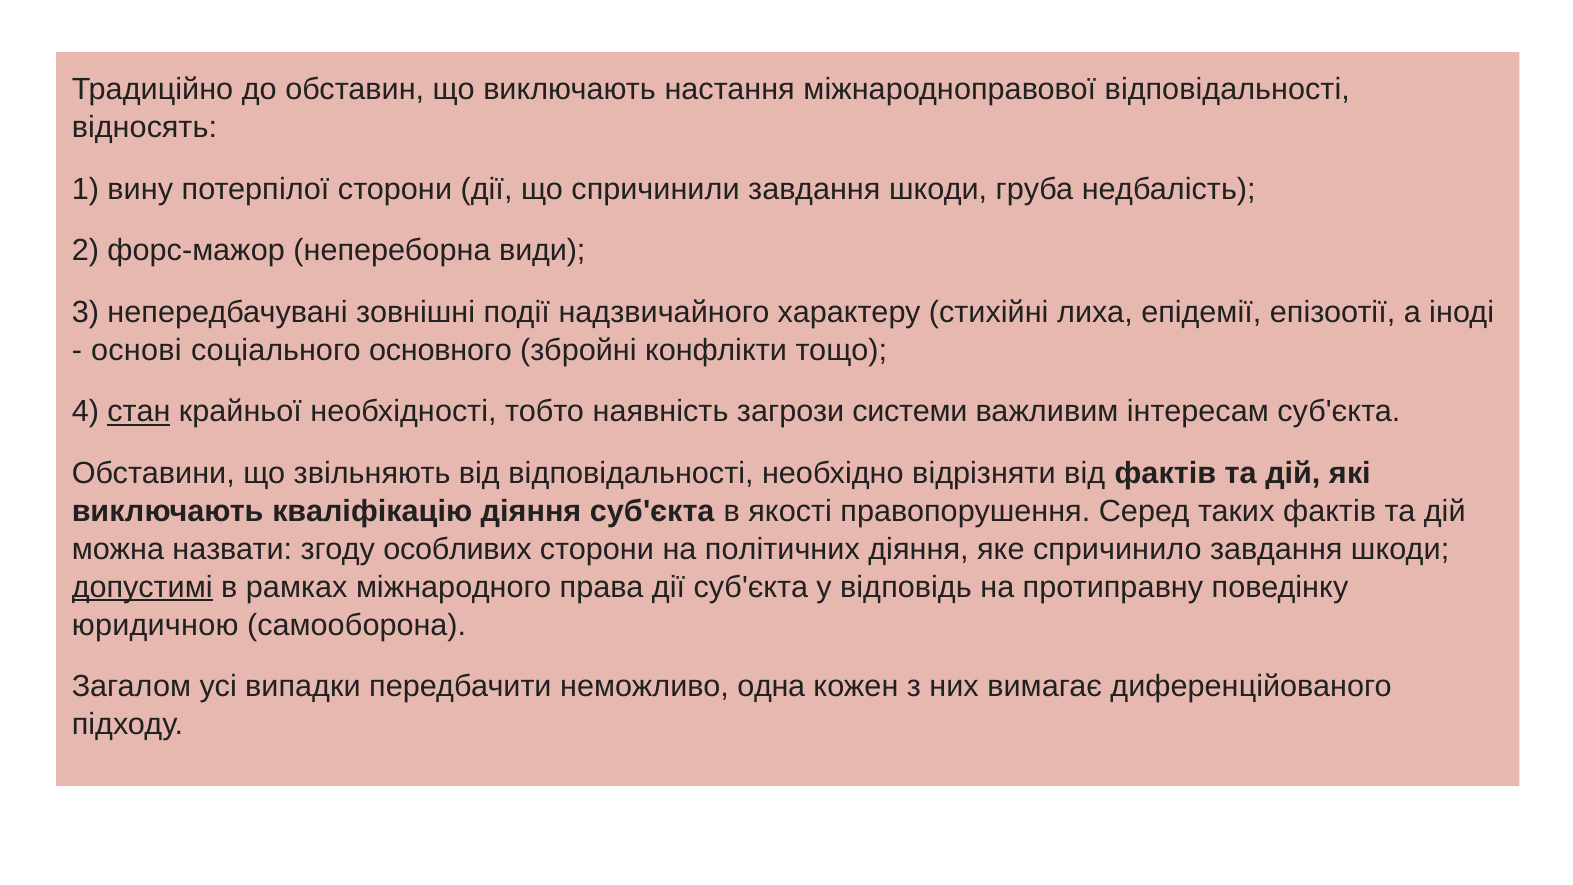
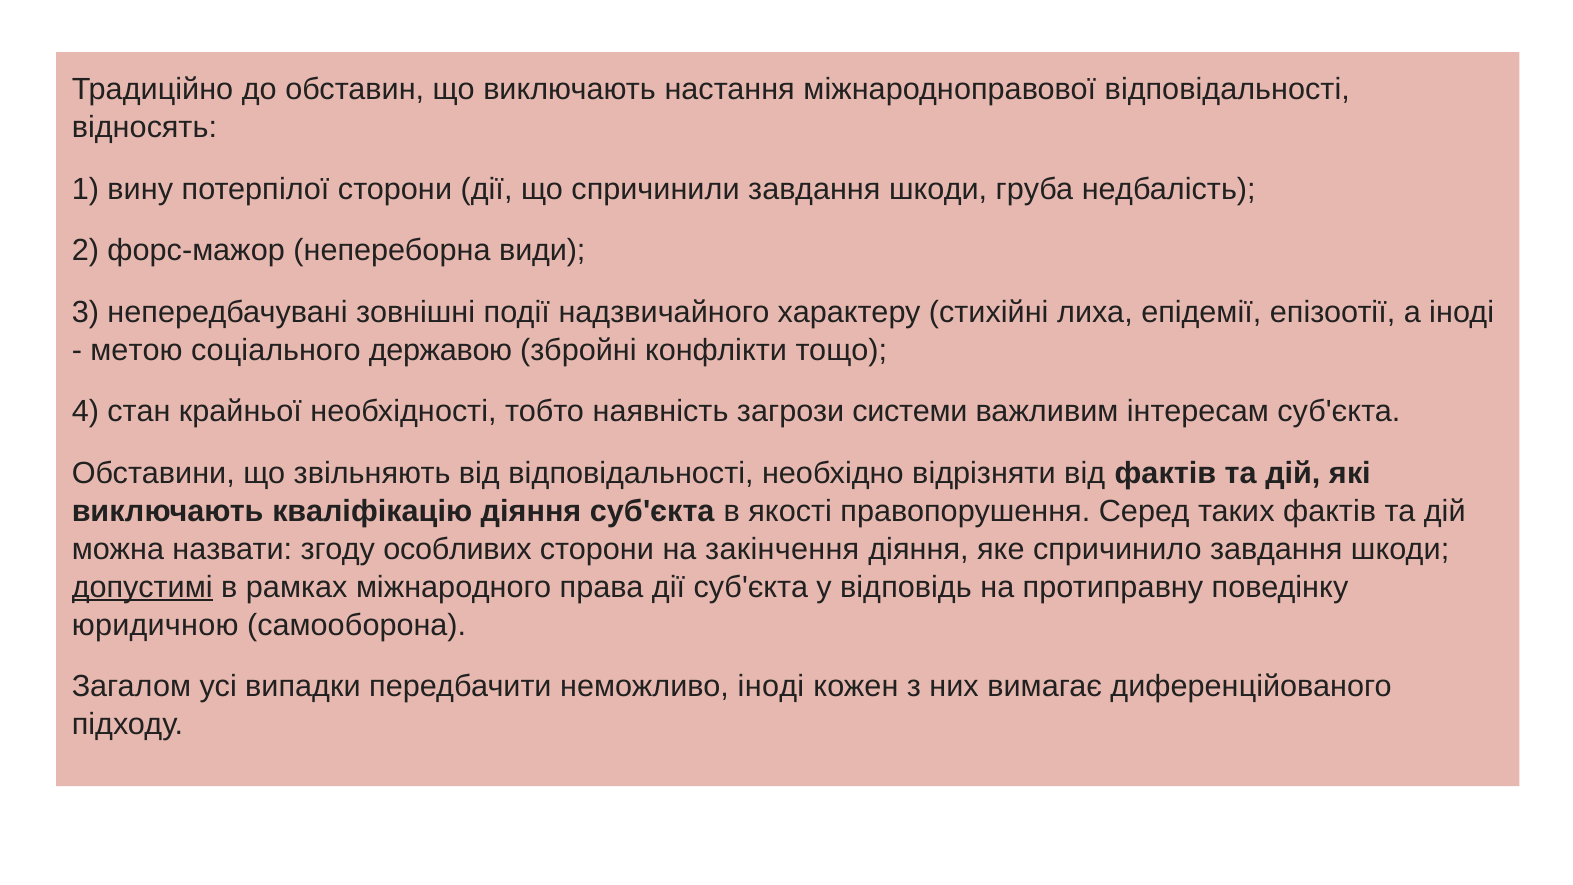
основі: основі -> метою
основного: основного -> державою
стан underline: present -> none
політичних: політичних -> закінчення
неможливо одна: одна -> іноді
